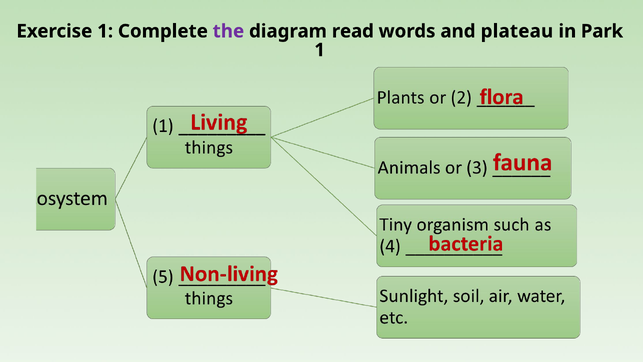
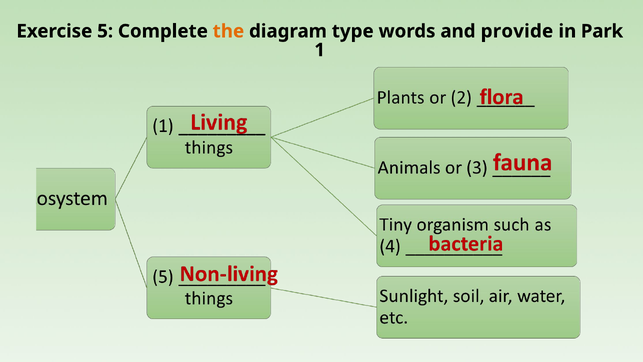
Exercise 1: 1 -> 5
the colour: purple -> orange
read: read -> type
plateau: plateau -> provide
